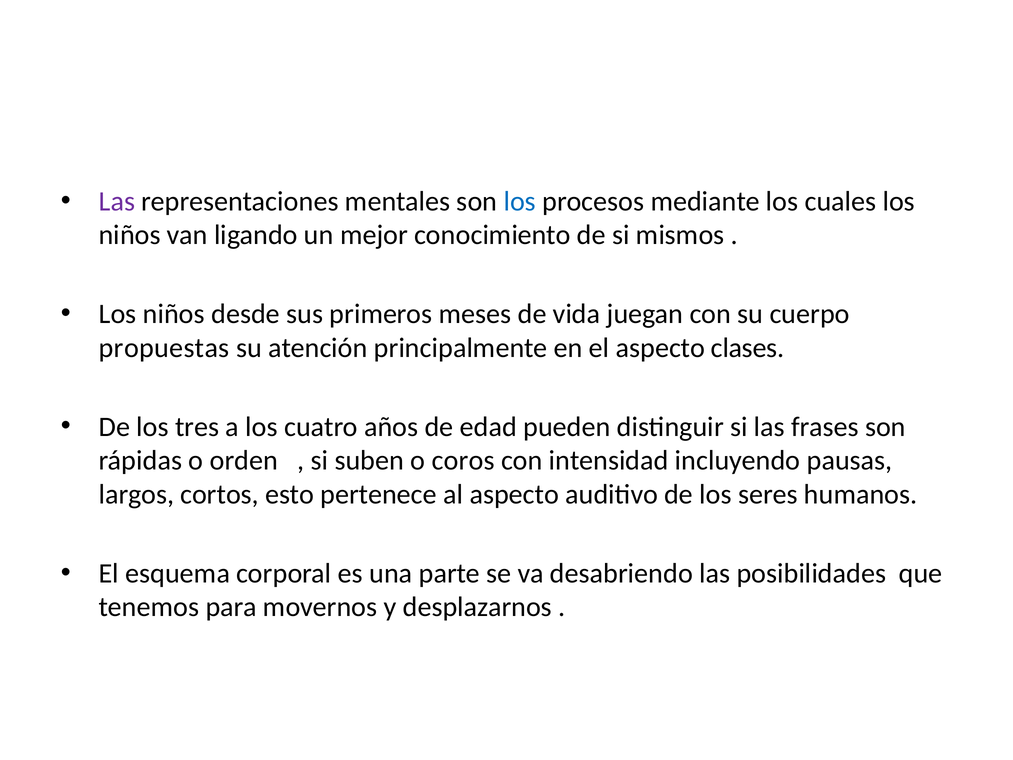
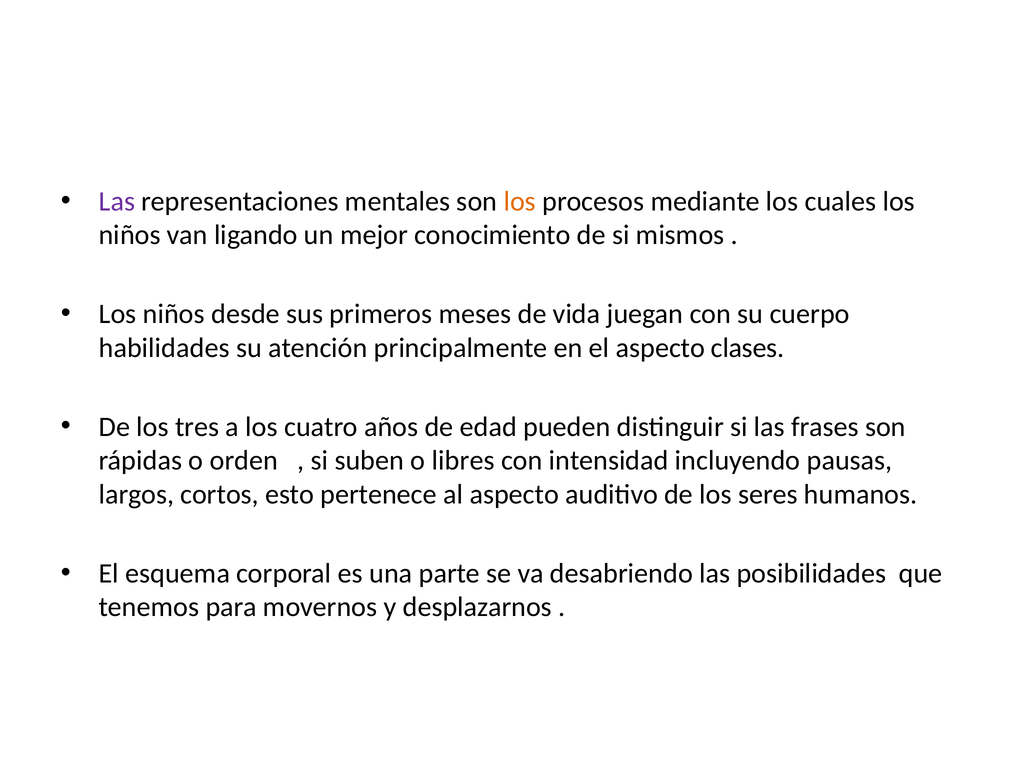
los at (520, 201) colour: blue -> orange
propuestas: propuestas -> habilidades
coros: coros -> libres
